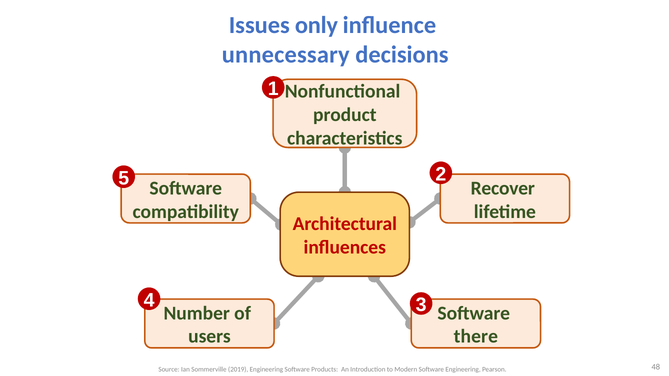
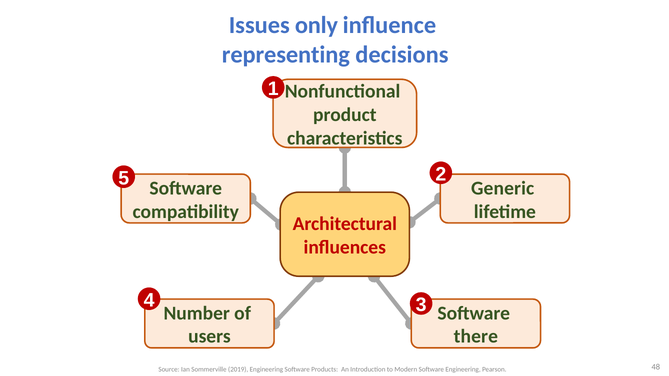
unnecessary: unnecessary -> representing
Recover: Recover -> Generic
